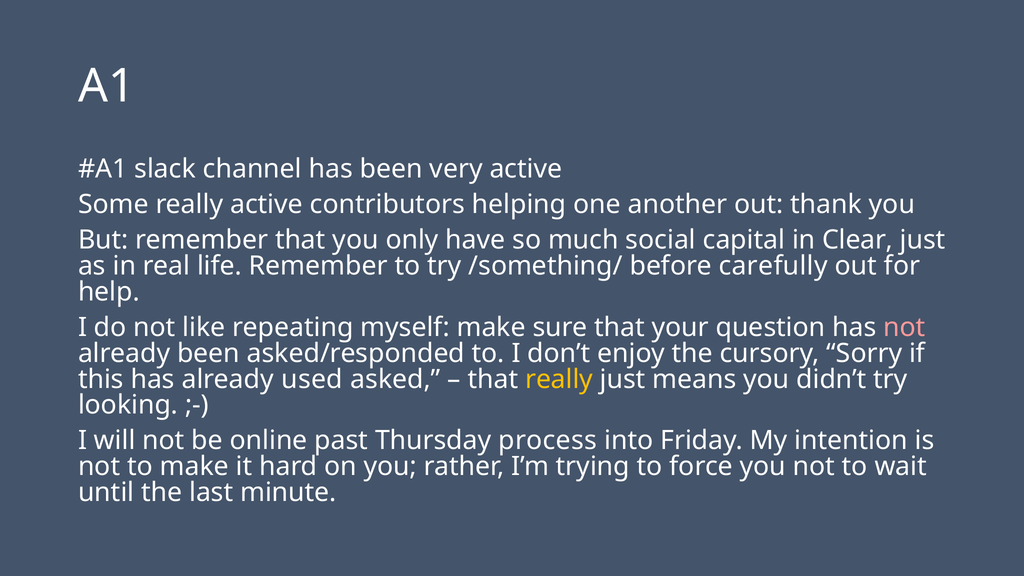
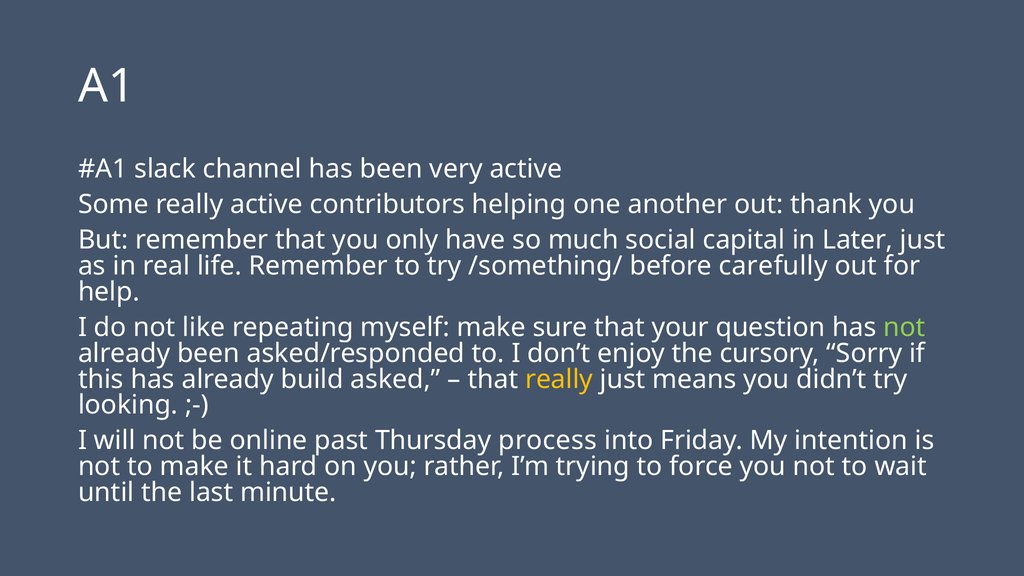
Clear: Clear -> Later
not at (904, 327) colour: pink -> light green
used: used -> build
